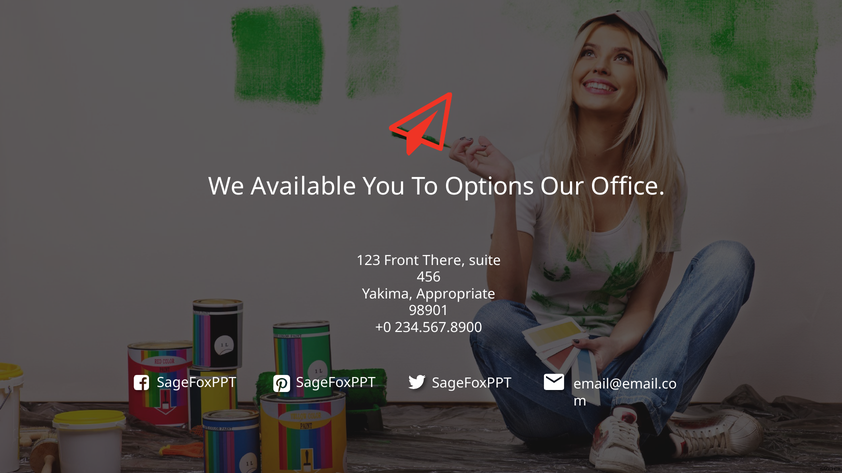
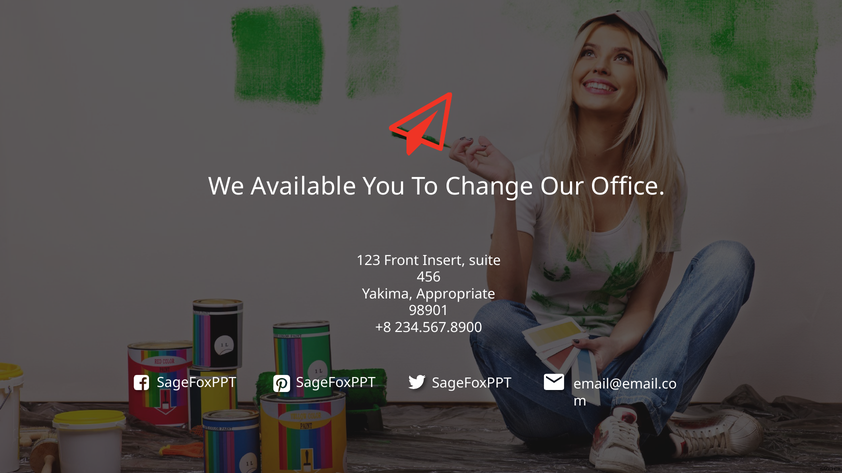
Options: Options -> Change
There: There -> Insert
+0: +0 -> +8
